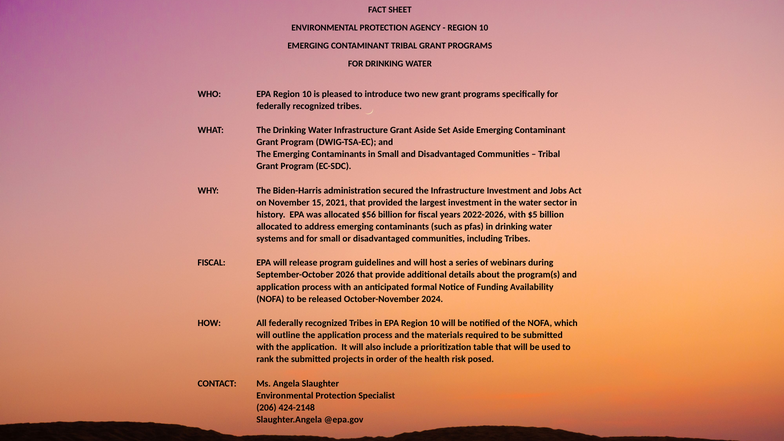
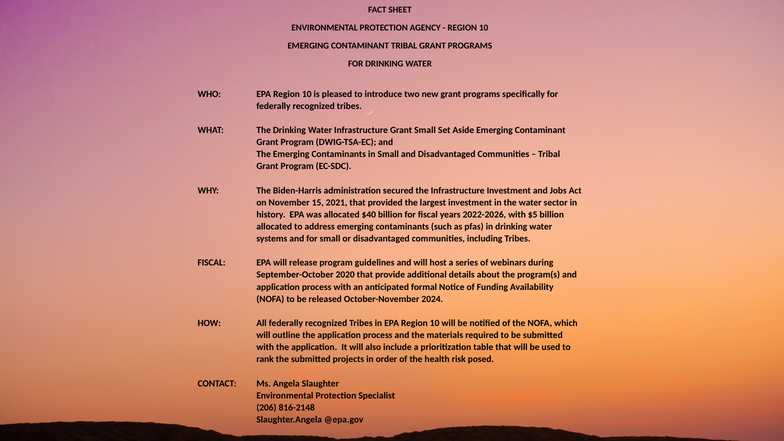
Grant Aside: Aside -> Small
$56: $56 -> $40
2026: 2026 -> 2020
424-2148: 424-2148 -> 816-2148
